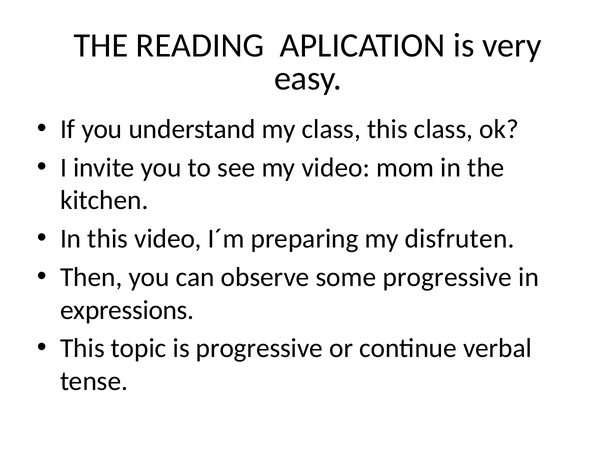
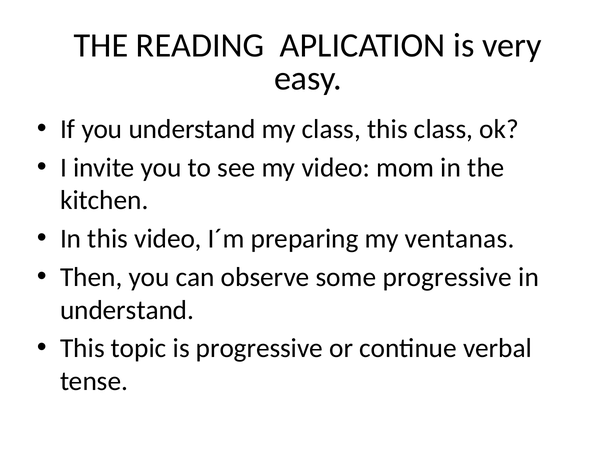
disfruten: disfruten -> ventanas
expressions at (127, 310): expressions -> understand
